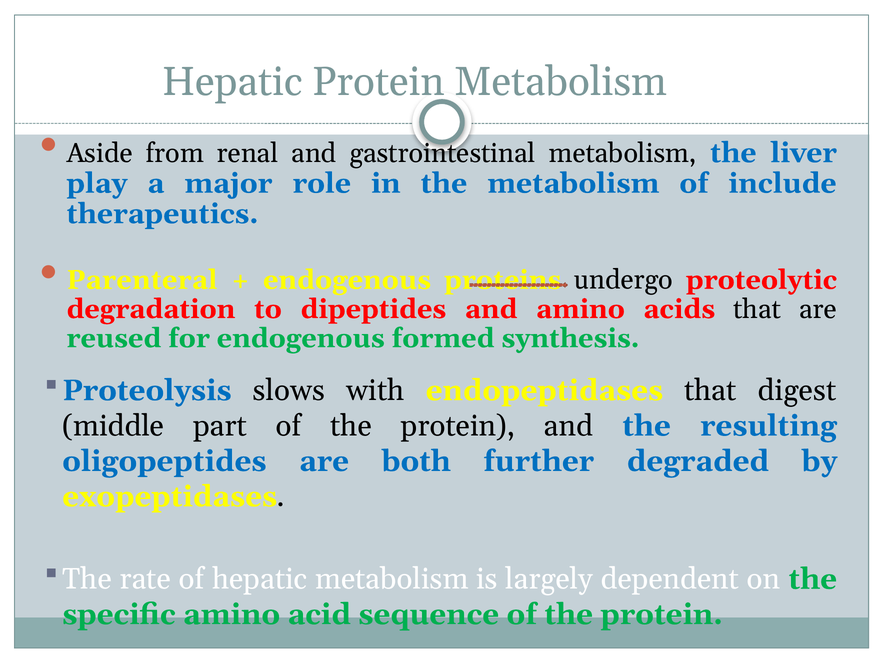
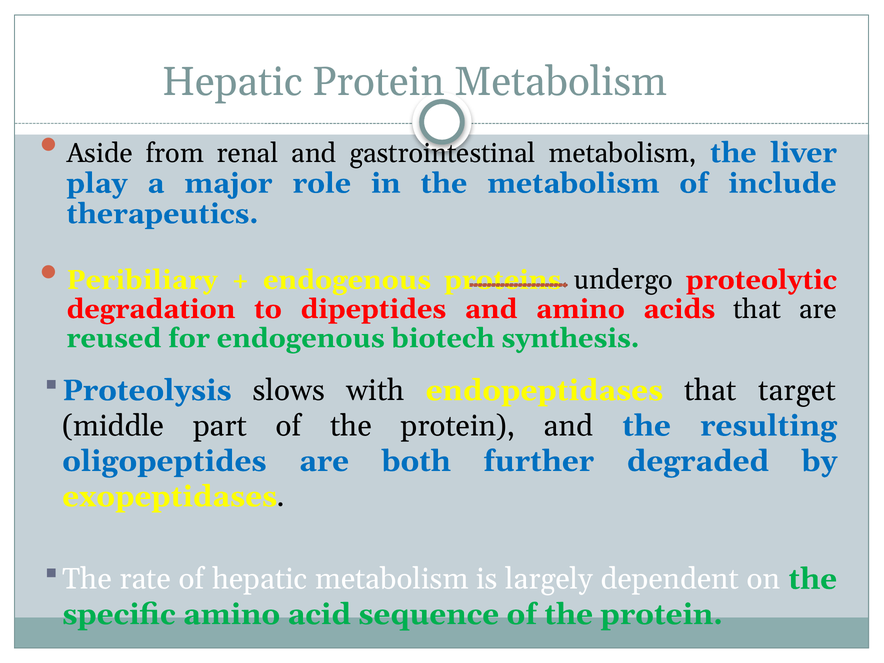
Parenteral: Parenteral -> Peribiliary
formed: formed -> biotech
digest: digest -> target
